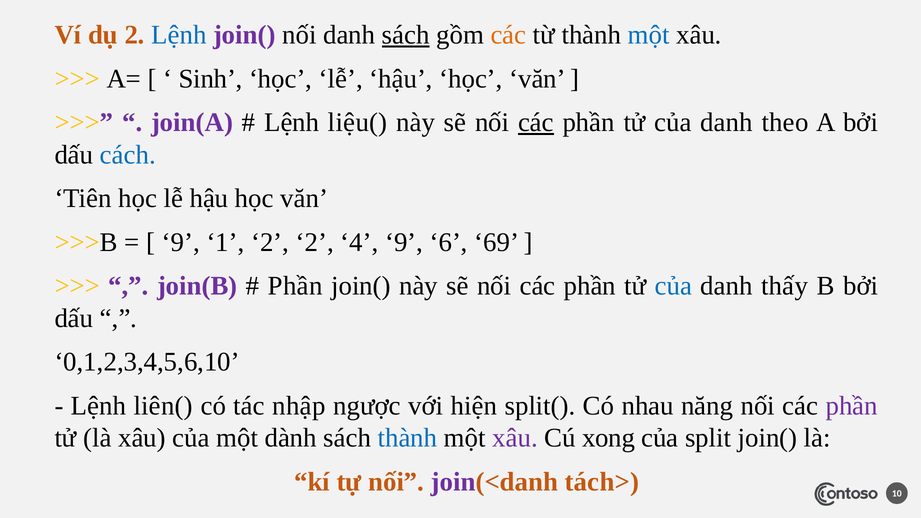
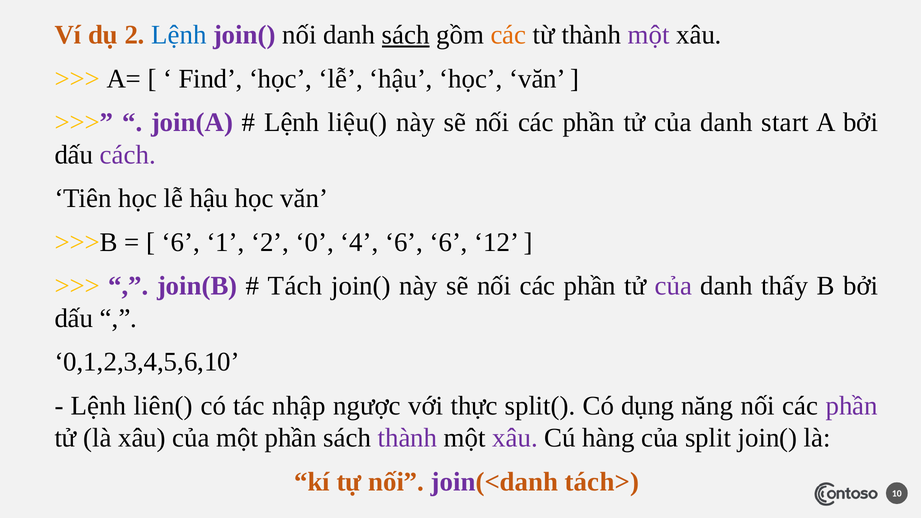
một at (649, 35) colour: blue -> purple
Sinh: Sinh -> Find
các at (536, 122) underline: present -> none
theo: theo -> start
cách colour: blue -> purple
9 at (181, 242): 9 -> 6
2 2: 2 -> 0
4 9: 9 -> 6
69: 69 -> 12
Phần at (295, 286): Phần -> Tách
của at (673, 286) colour: blue -> purple
hiện: hiện -> thực
nhau: nhau -> dụng
một dành: dành -> phần
thành at (408, 438) colour: blue -> purple
xong: xong -> hàng
